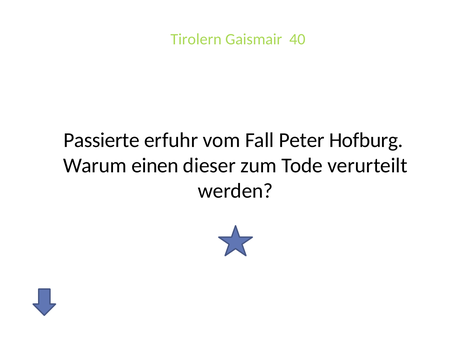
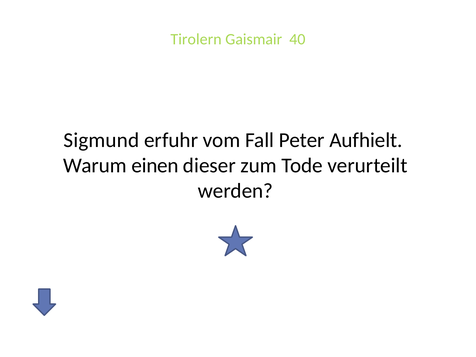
Passierte: Passierte -> Sigmund
Hofburg: Hofburg -> Aufhielt
